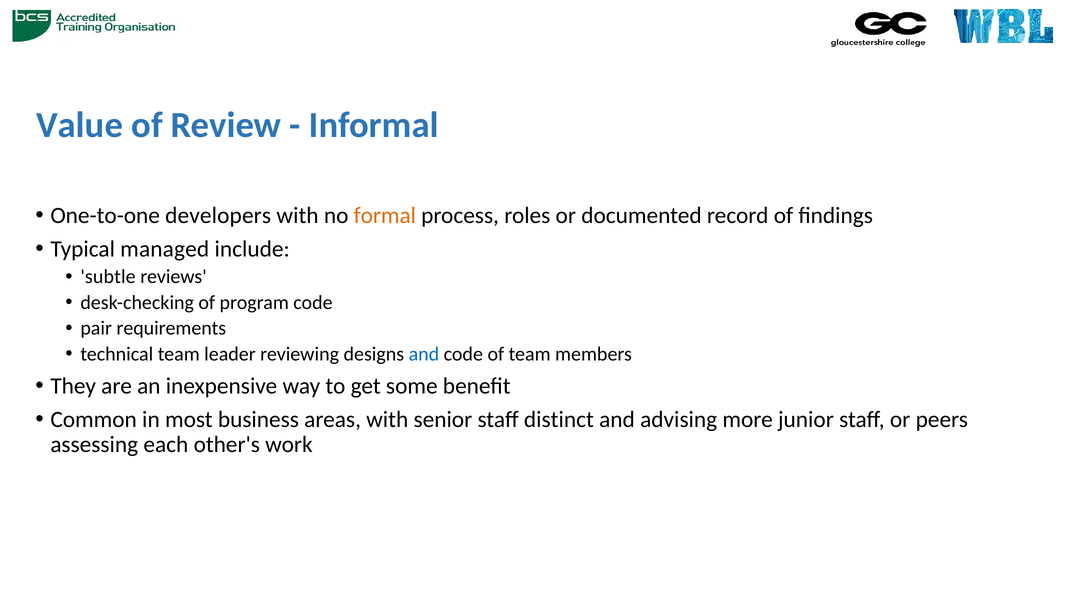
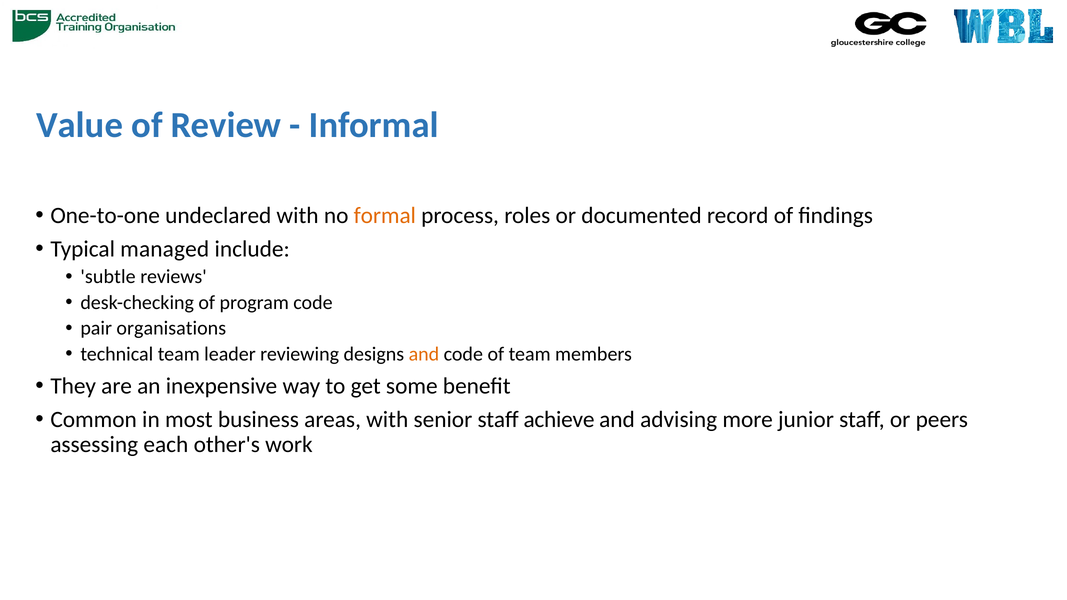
developers: developers -> undeclared
requirements: requirements -> organisations
and at (424, 354) colour: blue -> orange
distinct: distinct -> achieve
